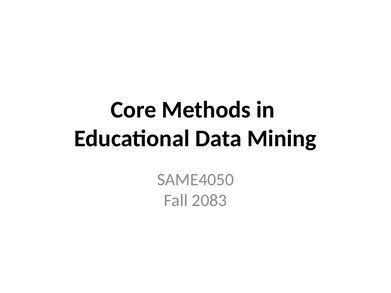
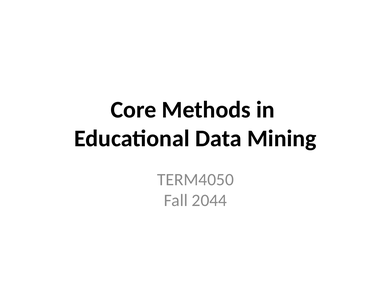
SAME4050: SAME4050 -> TERM4050
2083: 2083 -> 2044
